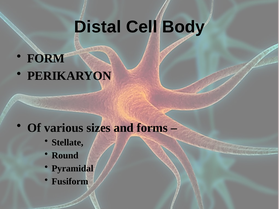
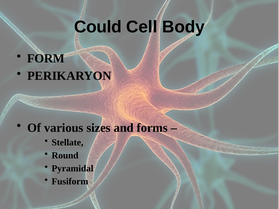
Distal: Distal -> Could
